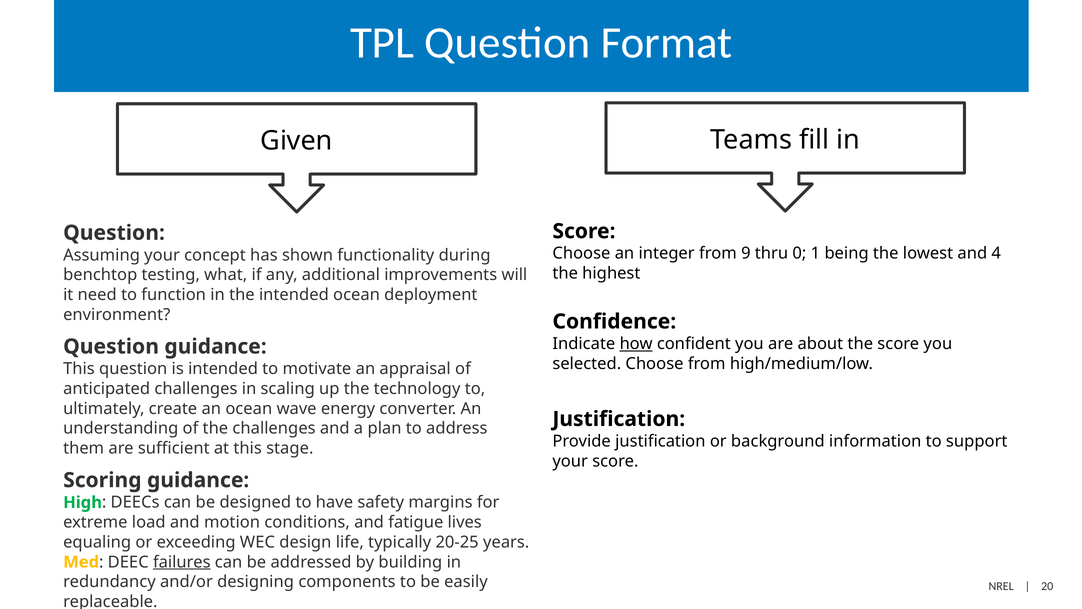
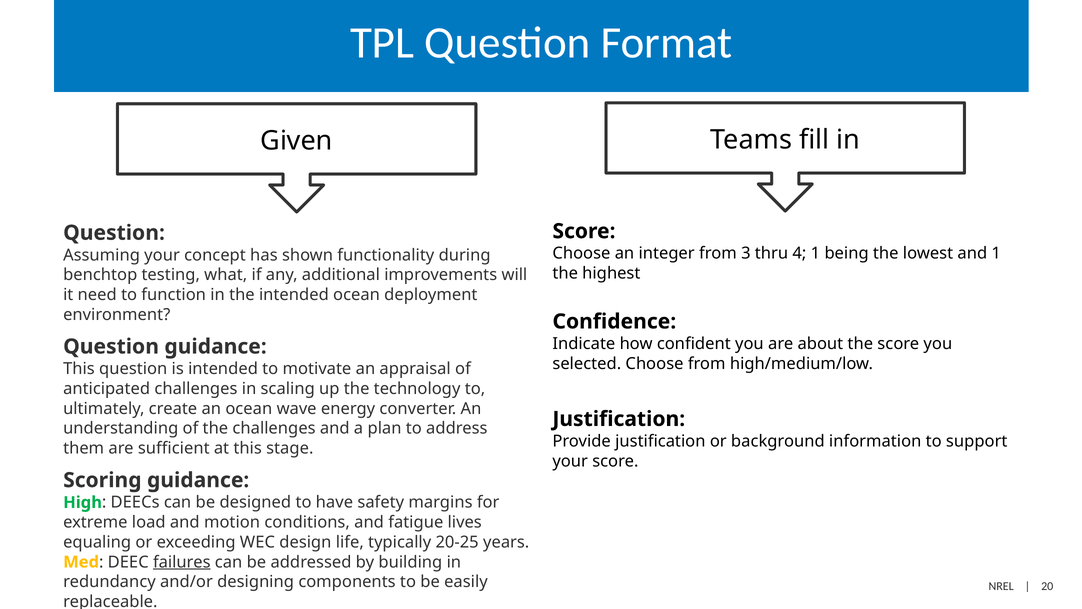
9: 9 -> 3
0: 0 -> 4
and 4: 4 -> 1
how underline: present -> none
